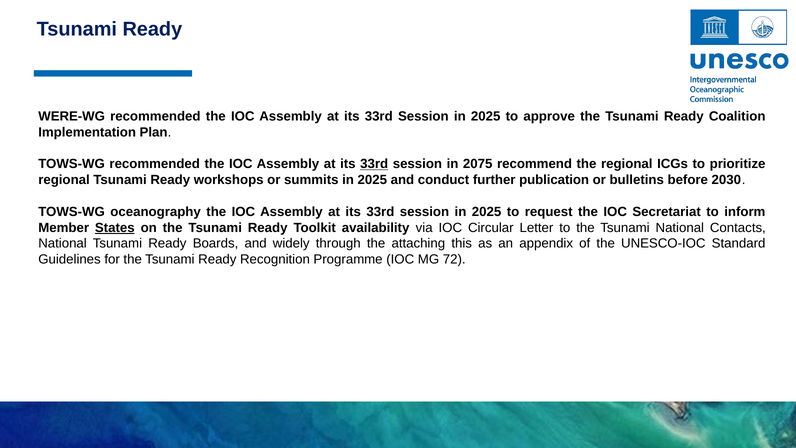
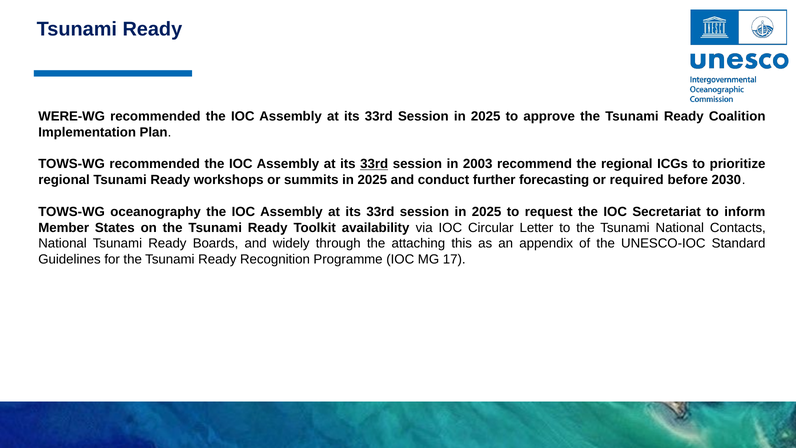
2075: 2075 -> 2003
publication: publication -> forecasting
bulletins: bulletins -> required
States underline: present -> none
72: 72 -> 17
